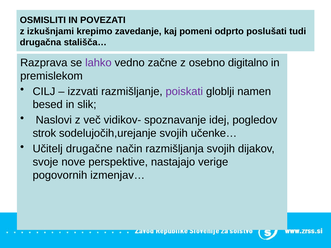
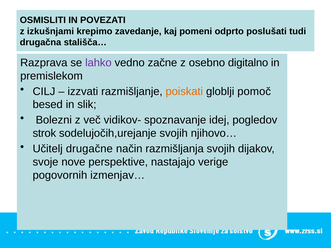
poiskati colour: purple -> orange
namen: namen -> pomoč
Naslovi: Naslovi -> Bolezni
učenke…: učenke… -> njihovo…
